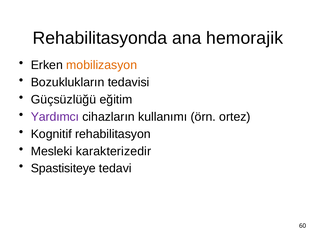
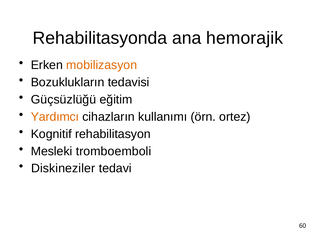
Yardımcı colour: purple -> orange
karakterizedir: karakterizedir -> tromboemboli
Spastisiteye: Spastisiteye -> Diskineziler
